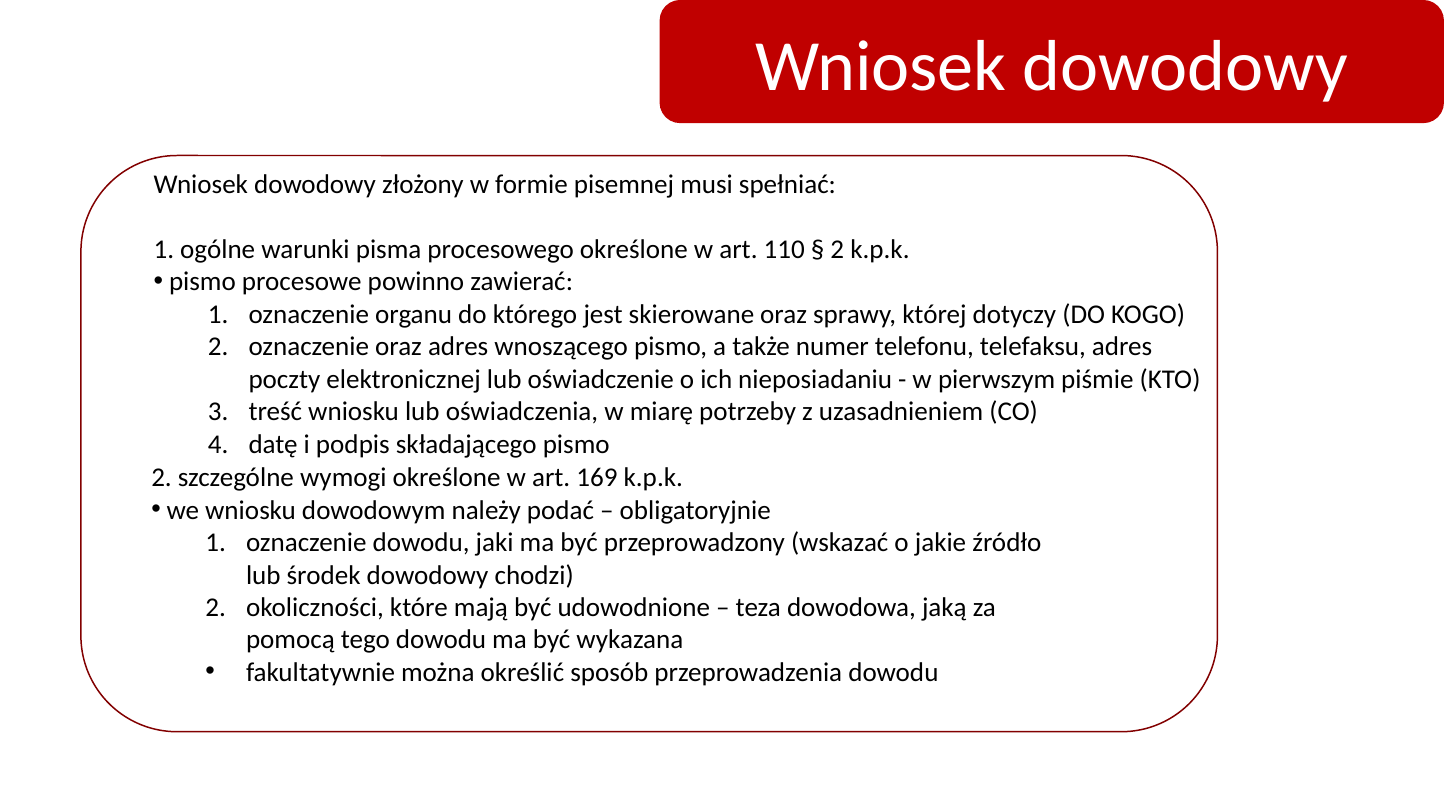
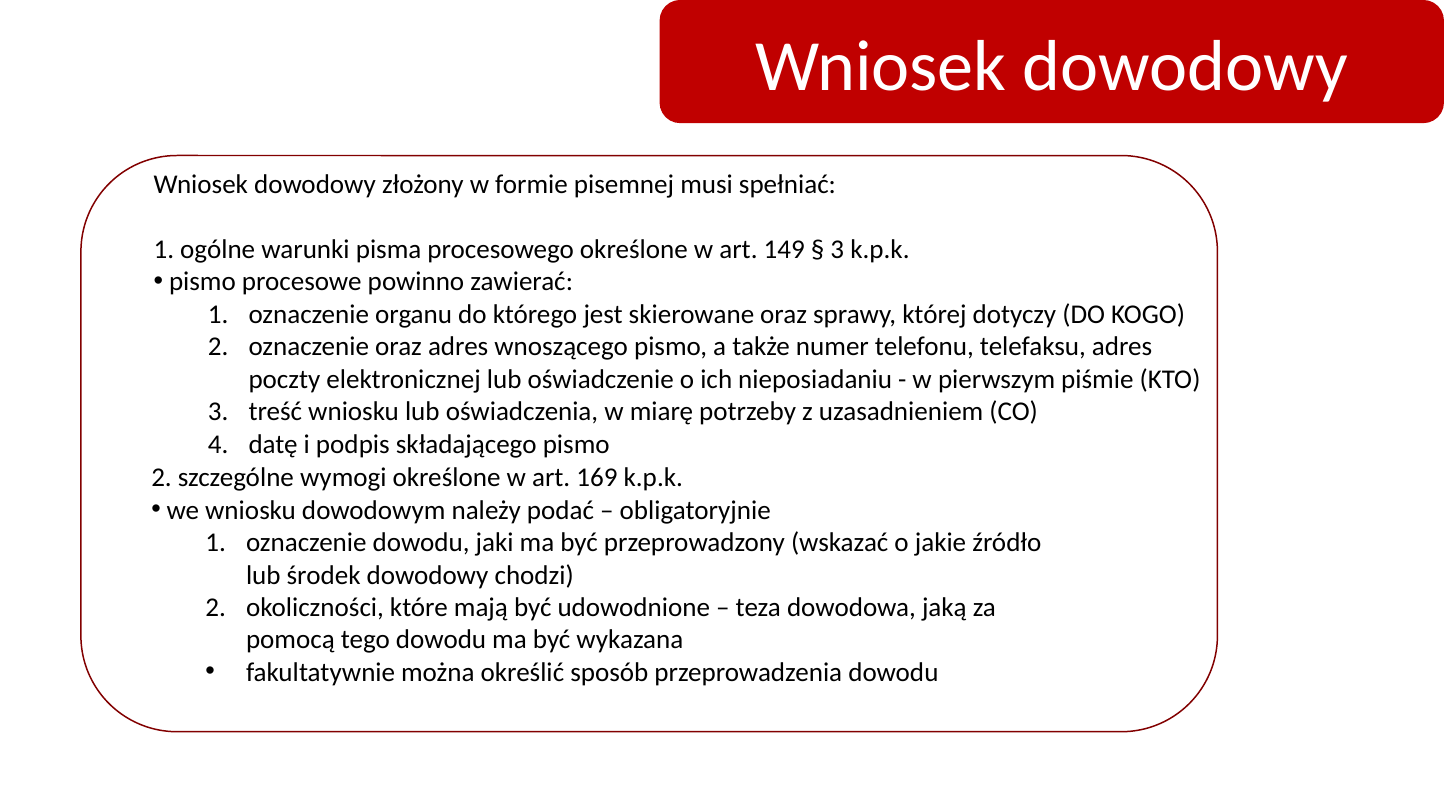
110: 110 -> 149
2 at (837, 249): 2 -> 3
